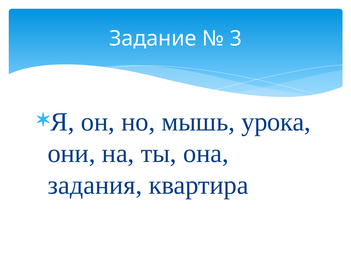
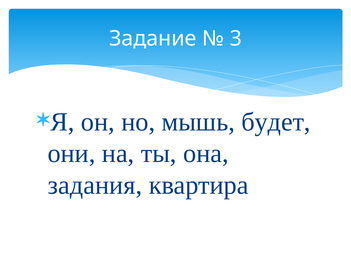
урока: урока -> будет
